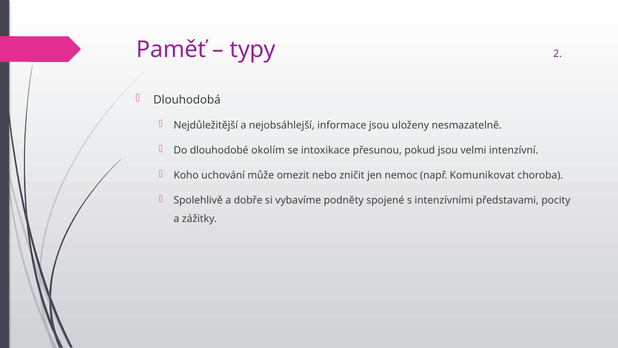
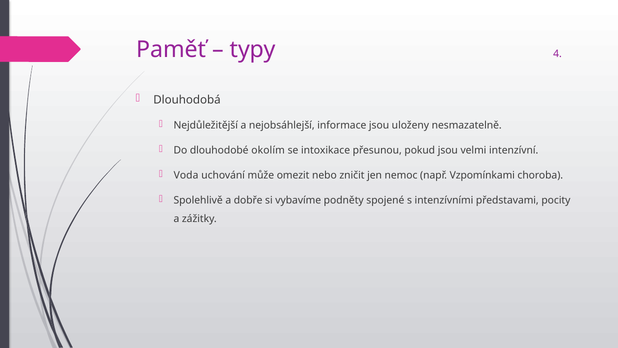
2: 2 -> 4
Koho: Koho -> Voda
Komunikovat: Komunikovat -> Vzpomínkami
